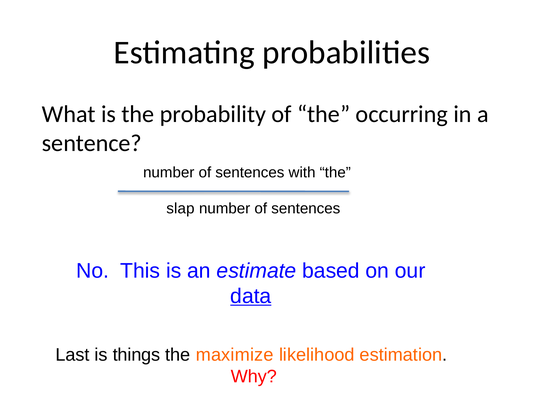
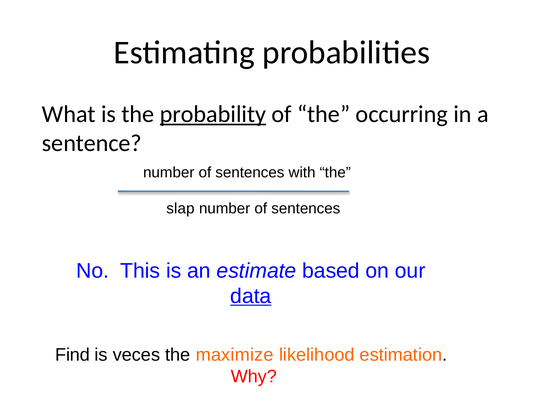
probability underline: none -> present
Last: Last -> Find
things: things -> veces
